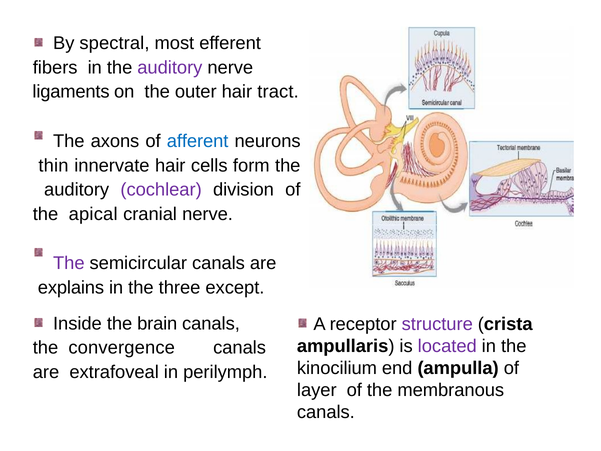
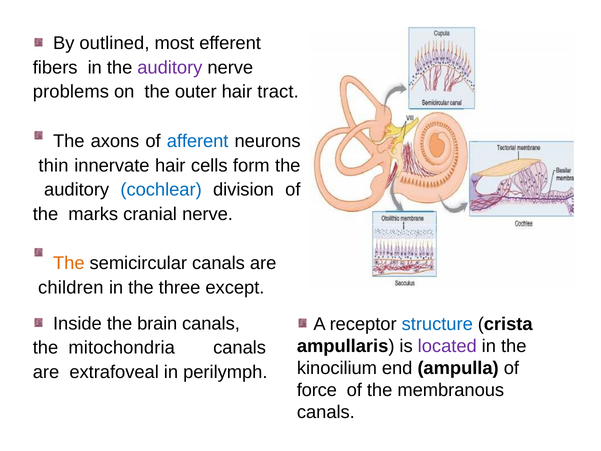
spectral: spectral -> outlined
ligaments: ligaments -> problems
cochlear colour: purple -> blue
apical: apical -> marks
The at (69, 263) colour: purple -> orange
explains: explains -> children
structure colour: purple -> blue
convergence: convergence -> mitochondria
layer: layer -> force
